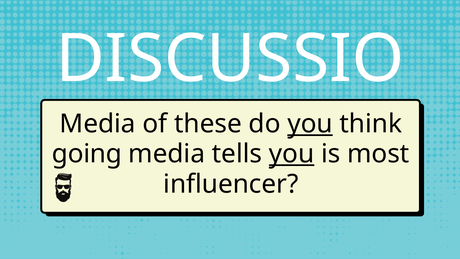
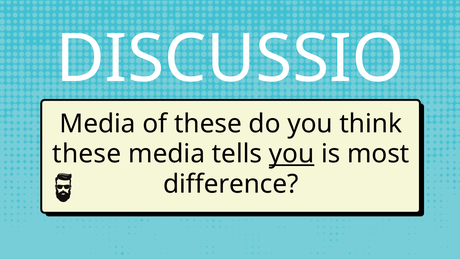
you at (310, 124) underline: present -> none
going at (87, 154): going -> these
influencer: influencer -> difference
